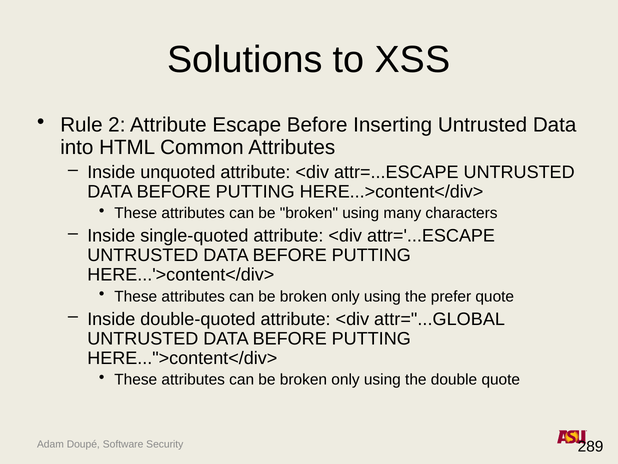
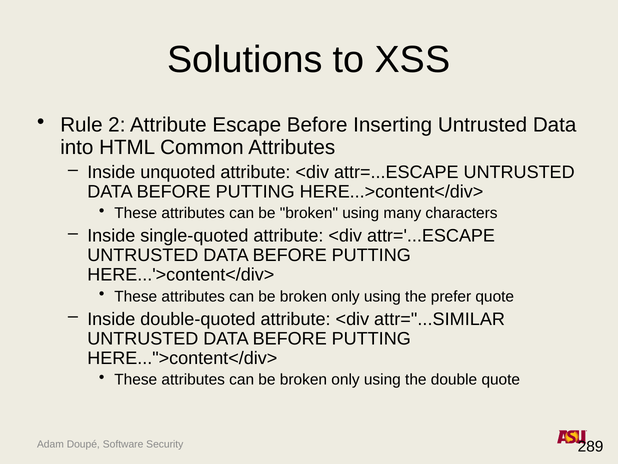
attr="...GLOBAL: attr="...GLOBAL -> attr="...SIMILAR
